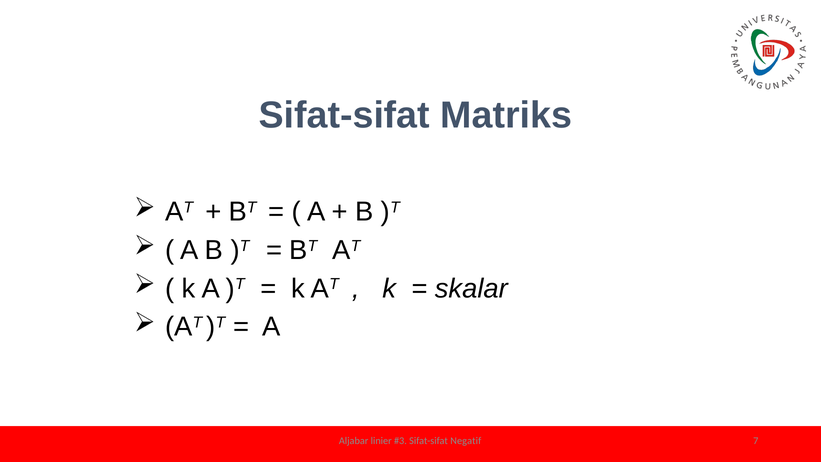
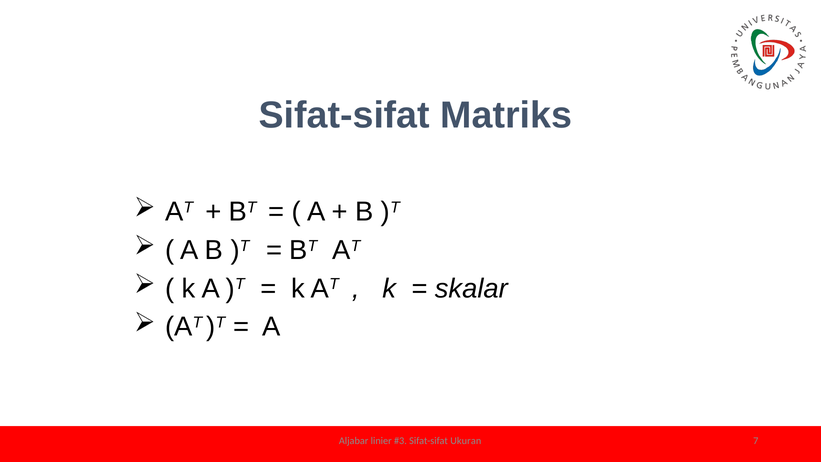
Negatif: Negatif -> Ukuran
